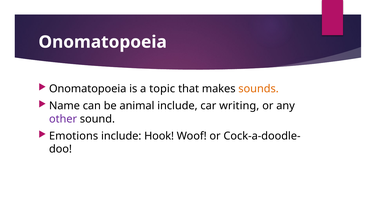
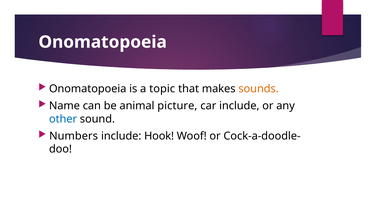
animal include: include -> picture
car writing: writing -> include
other colour: purple -> blue
Emotions: Emotions -> Numbers
